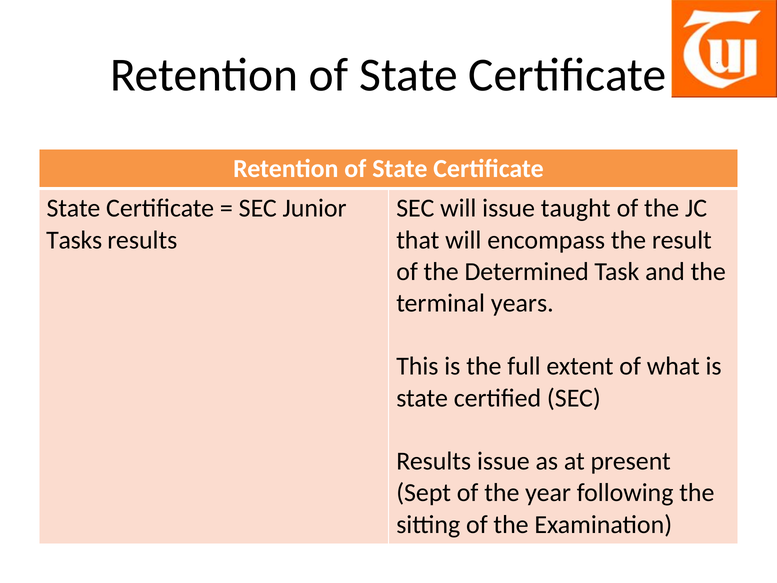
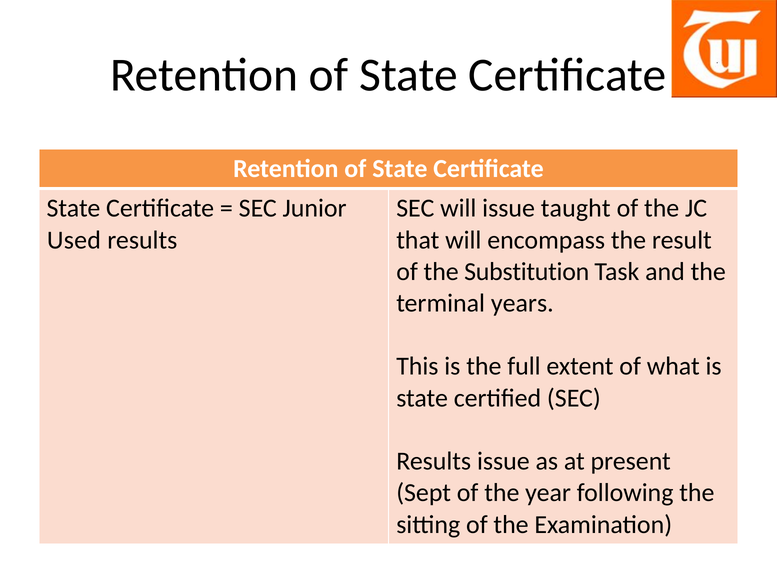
Tasks: Tasks -> Used
Determined: Determined -> Substitution
